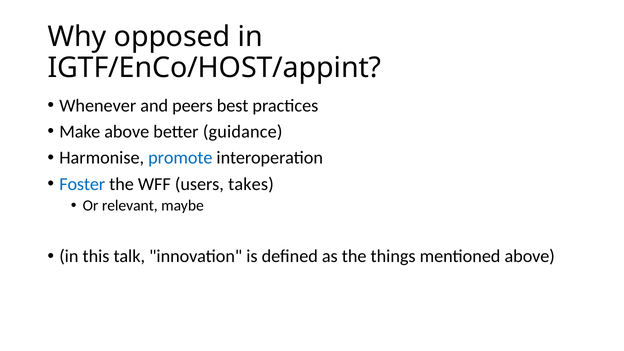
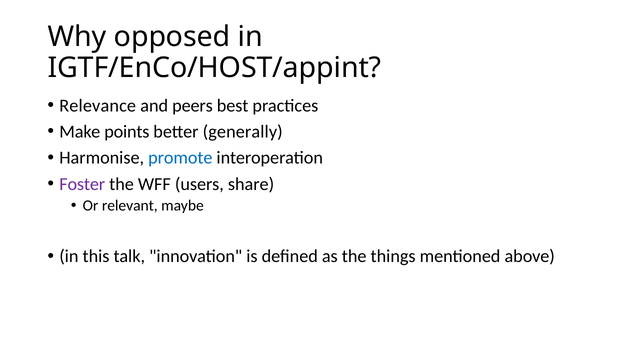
Whenever: Whenever -> Relevance
Make above: above -> points
guidance: guidance -> generally
Foster colour: blue -> purple
takes: takes -> share
